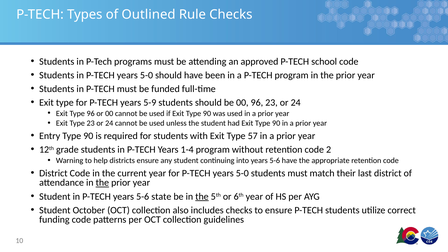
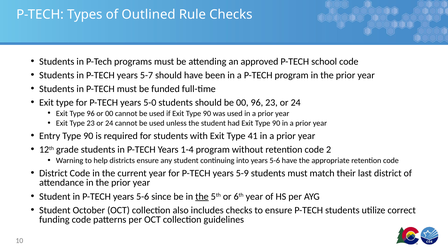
in P-TECH years 5-0: 5-0 -> 5-7
5-9: 5-9 -> 5-0
57: 57 -> 41
for P-TECH years 5-0: 5-0 -> 5-9
the at (102, 183) underline: present -> none
state: state -> since
